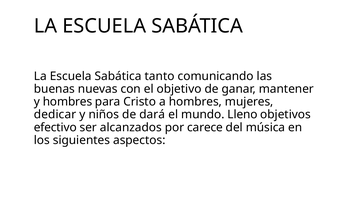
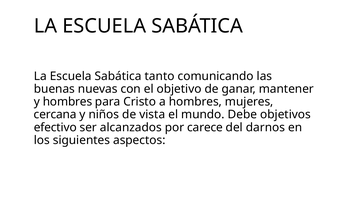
dedicar: dedicar -> cercana
dará: dará -> vista
Lleno: Lleno -> Debe
música: música -> darnos
